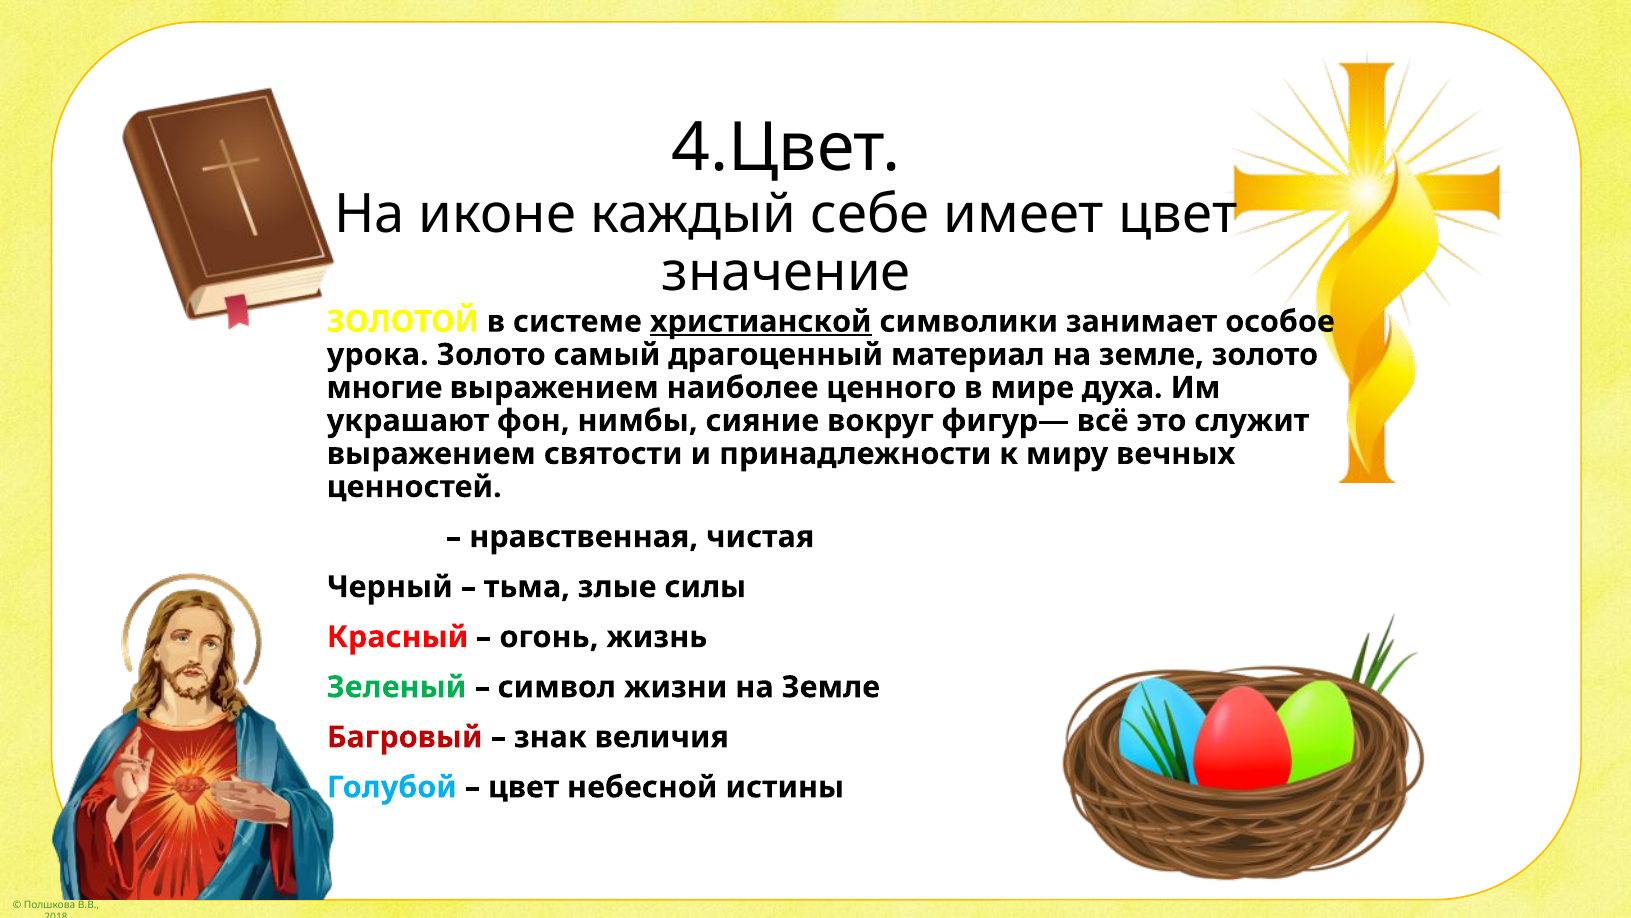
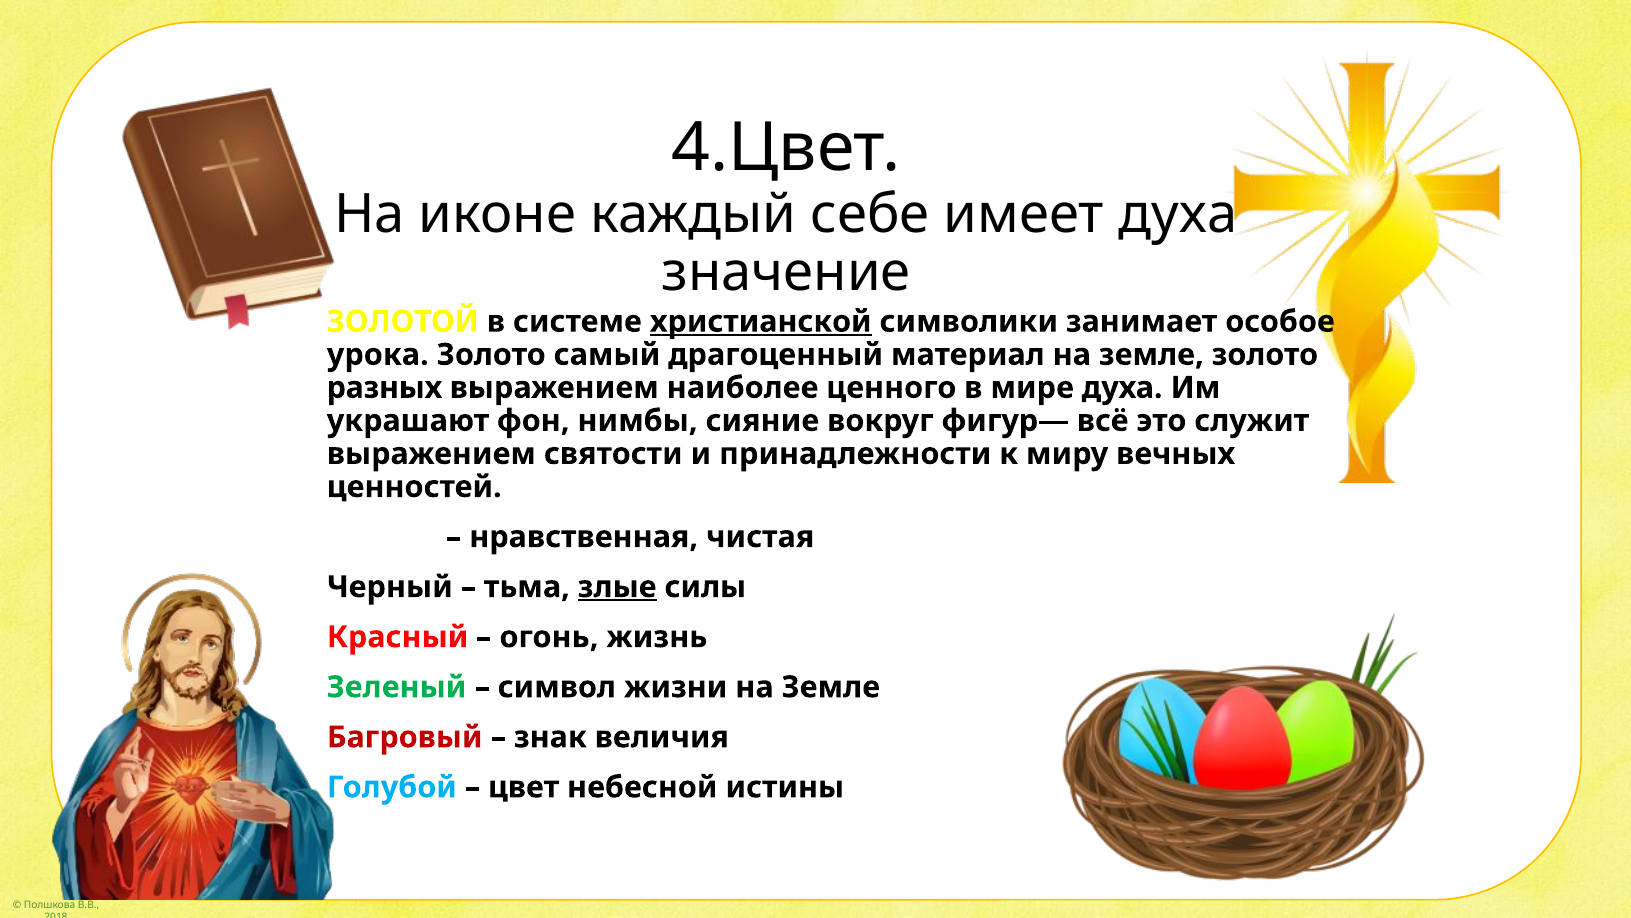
имеет цвет: цвет -> духа
многие: многие -> разных
злые underline: none -> present
